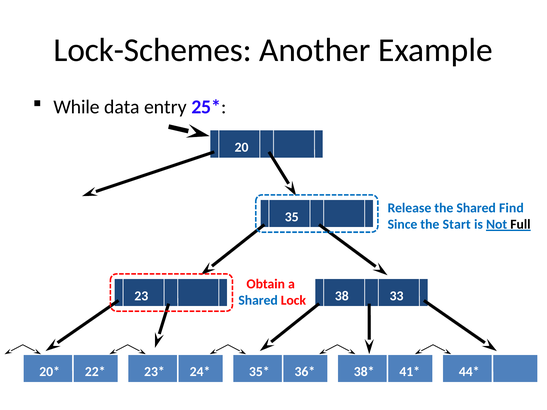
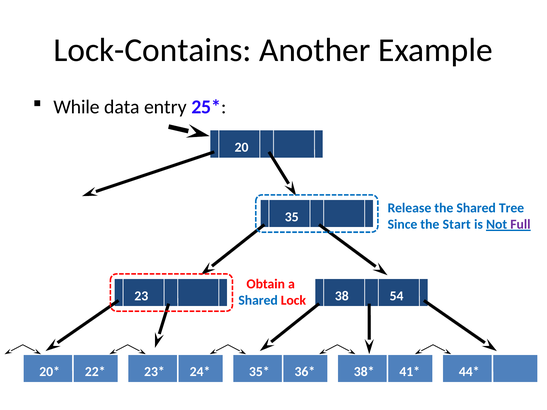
Lock-Schemes: Lock-Schemes -> Lock-Contains
Find: Find -> Tree
Full colour: black -> purple
33: 33 -> 54
